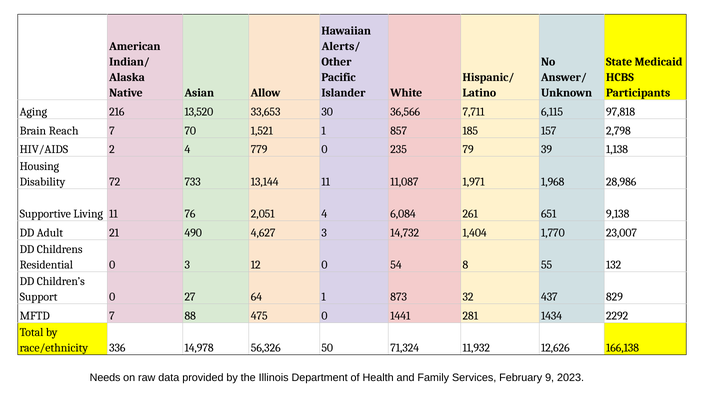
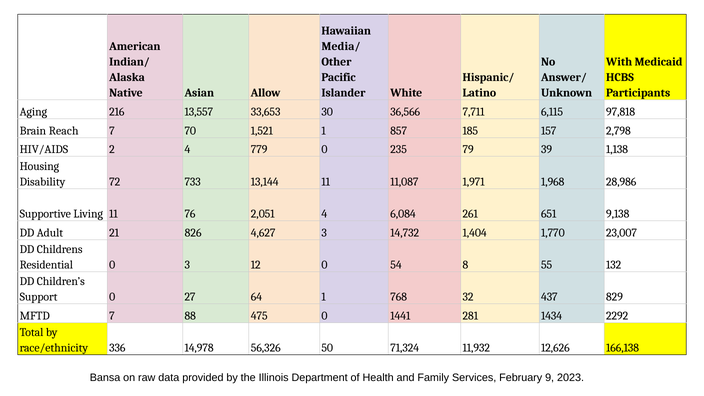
Alerts/: Alerts/ -> Media/
State: State -> With
13,520: 13,520 -> 13,557
490: 490 -> 826
873: 873 -> 768
Needs: Needs -> Bansa
